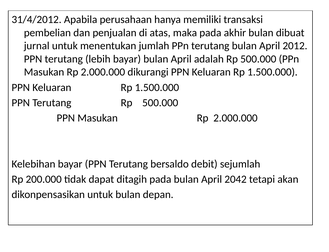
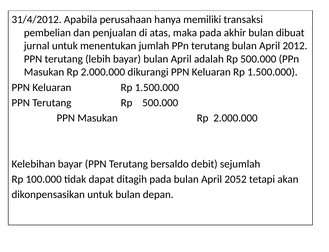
200.000: 200.000 -> 100.000
2042: 2042 -> 2052
